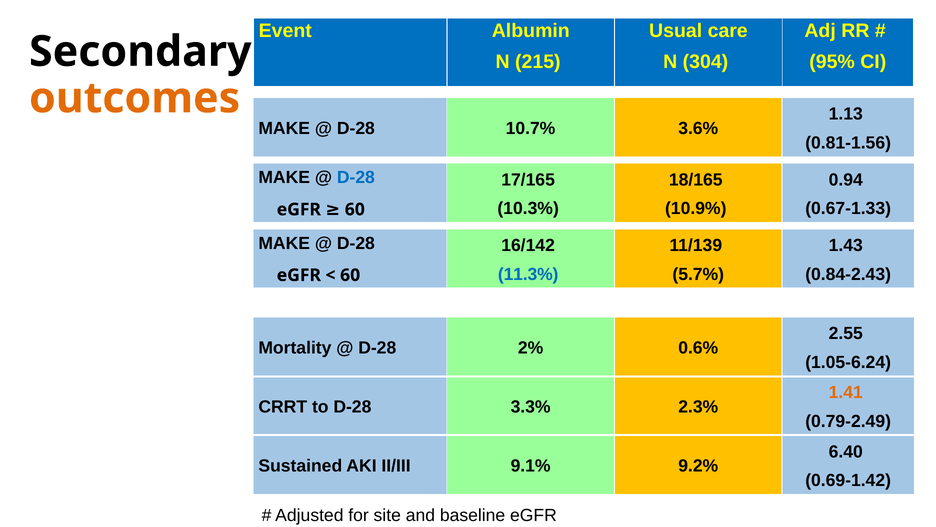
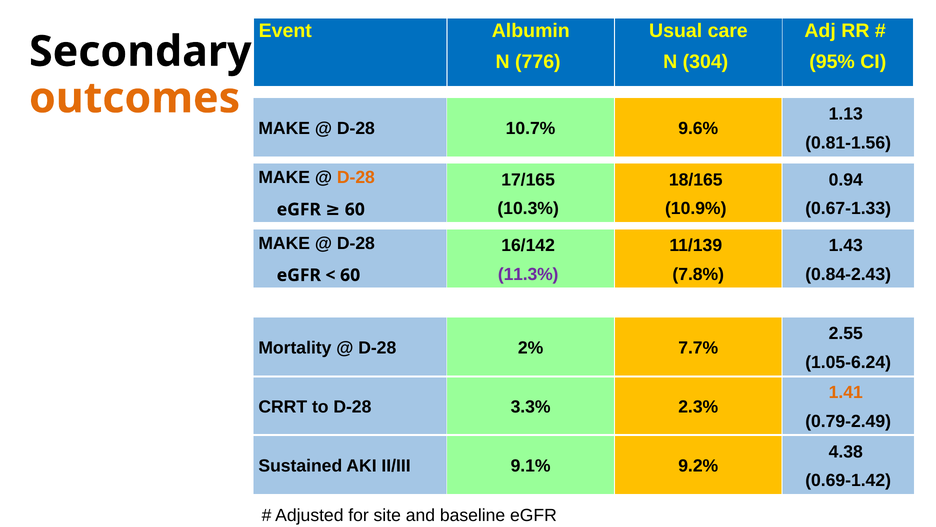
215: 215 -> 776
3.6%: 3.6% -> 9.6%
D-28 at (356, 177) colour: blue -> orange
11.3% colour: blue -> purple
5.7%: 5.7% -> 7.8%
0.6%: 0.6% -> 7.7%
6.40: 6.40 -> 4.38
